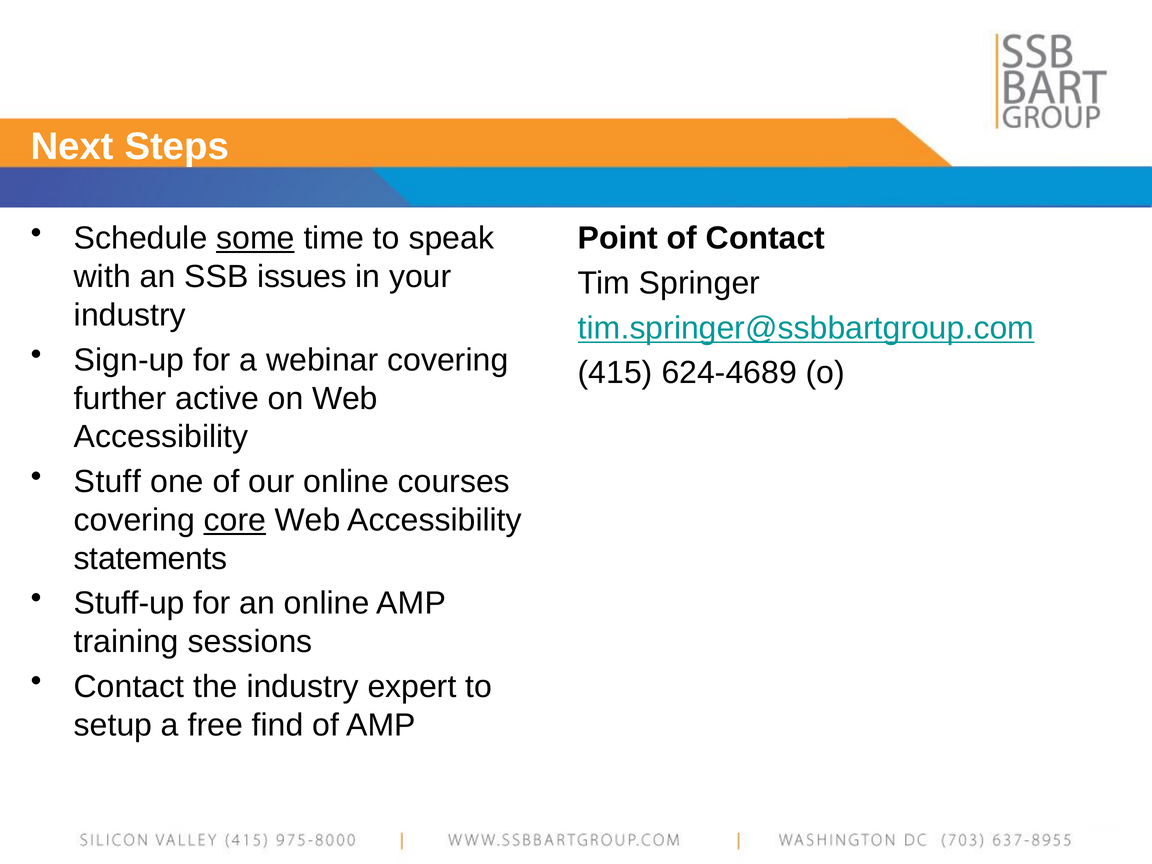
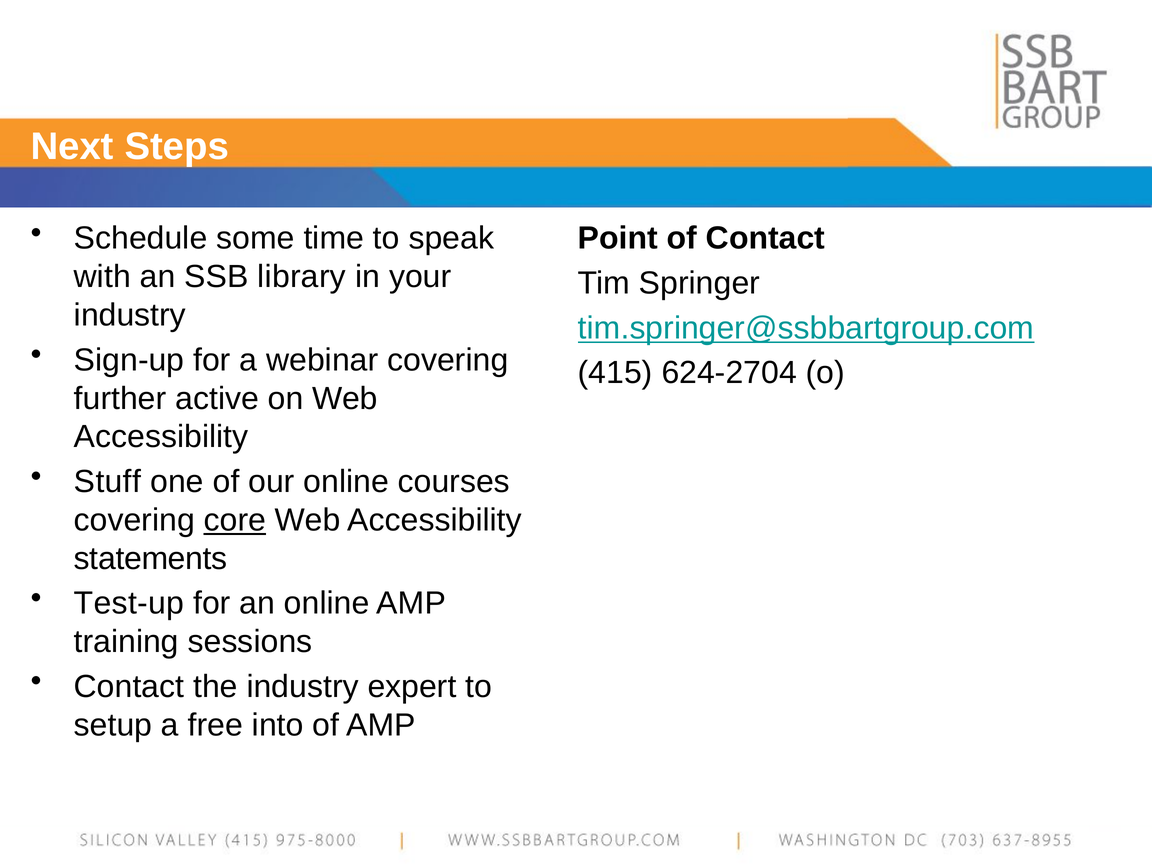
some underline: present -> none
issues: issues -> library
624-4689: 624-4689 -> 624-2704
Stuff-up: Stuff-up -> Test-up
find: find -> into
